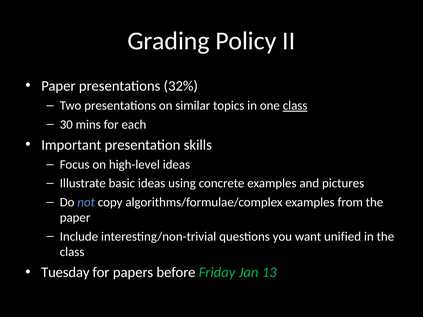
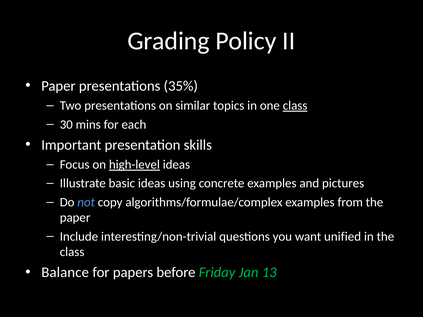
32%: 32% -> 35%
high-level underline: none -> present
Tuesday: Tuesday -> Balance
